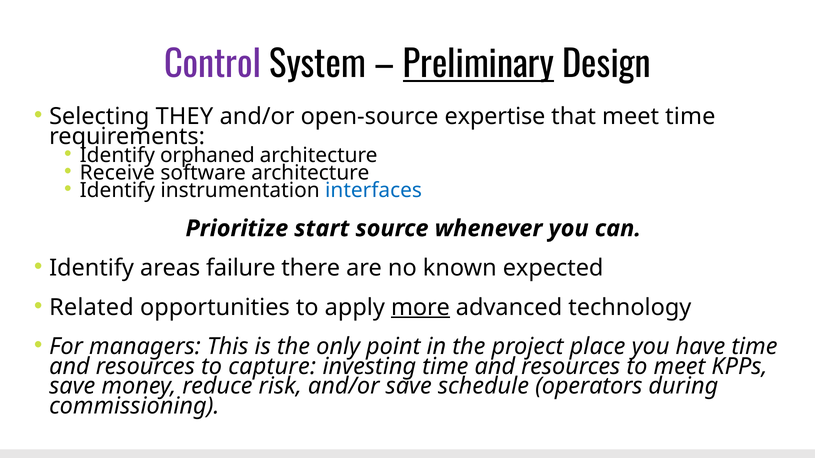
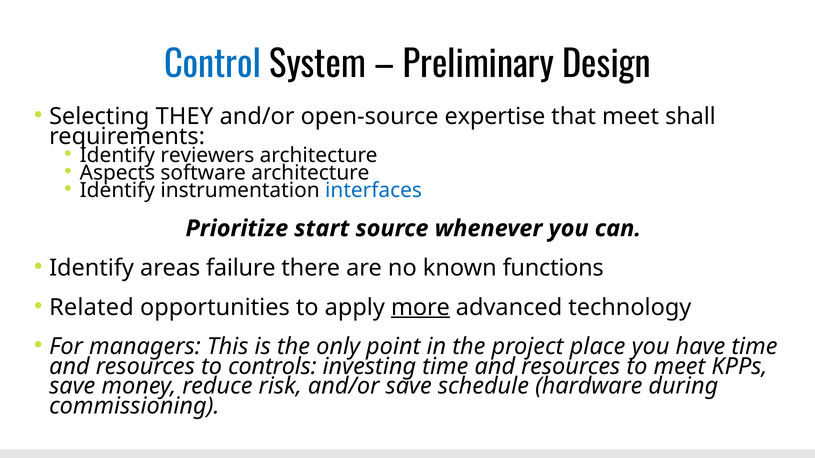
Control colour: purple -> blue
Preliminary underline: present -> none
meet time: time -> shall
orphaned: orphaned -> reviewers
Receive: Receive -> Aspects
expected: expected -> functions
capture: capture -> controls
operators: operators -> hardware
